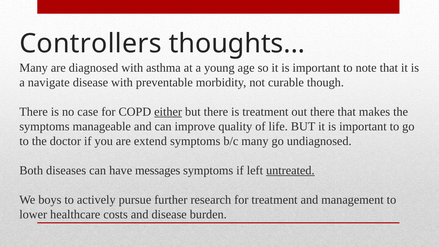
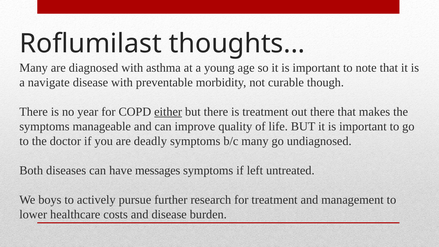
Controllers: Controllers -> Roflumilast
case: case -> year
extend: extend -> deadly
untreated underline: present -> none
